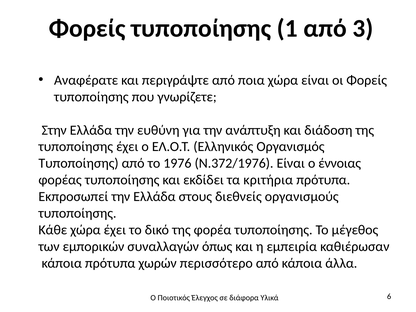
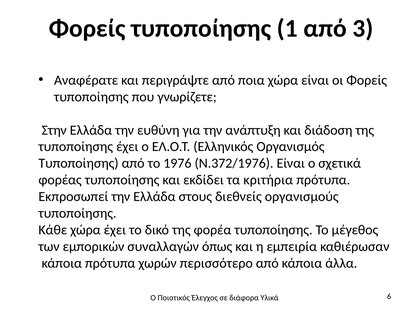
έννοιας: έννοιας -> σχετικά
